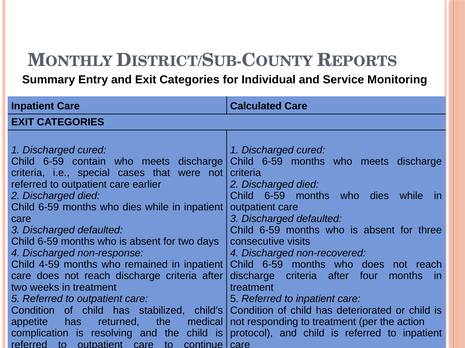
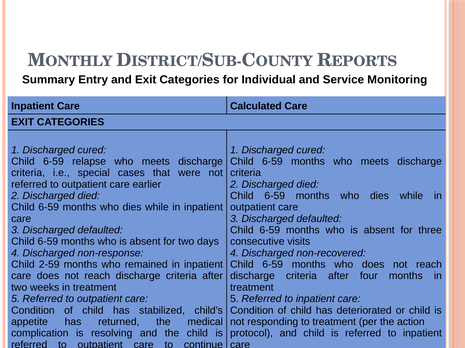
contain: contain -> relapse
4-59: 4-59 -> 2-59
